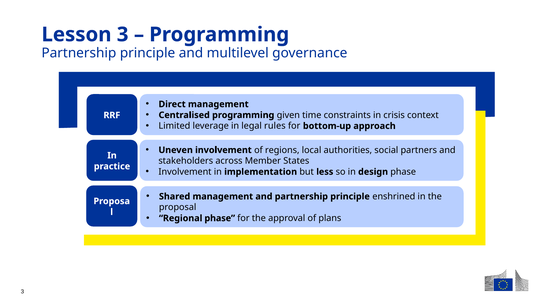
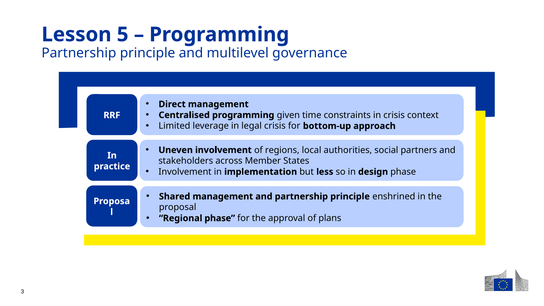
Lesson 3: 3 -> 5
legal rules: rules -> crisis
